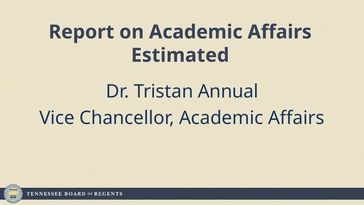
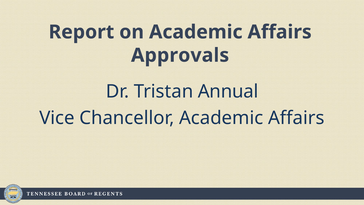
Estimated: Estimated -> Approvals
